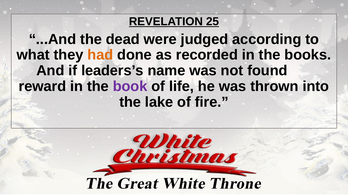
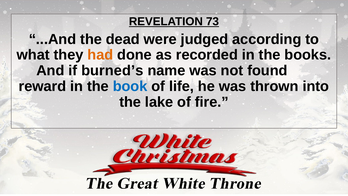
25: 25 -> 73
leaders’s: leaders’s -> burned’s
book colour: purple -> blue
